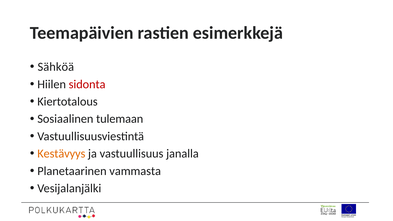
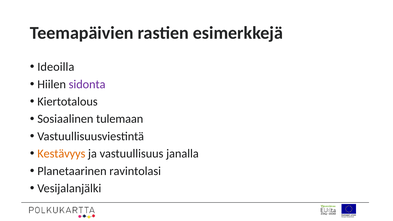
Sähköä: Sähköä -> Ideoilla
sidonta colour: red -> purple
vammasta: vammasta -> ravintolasi
